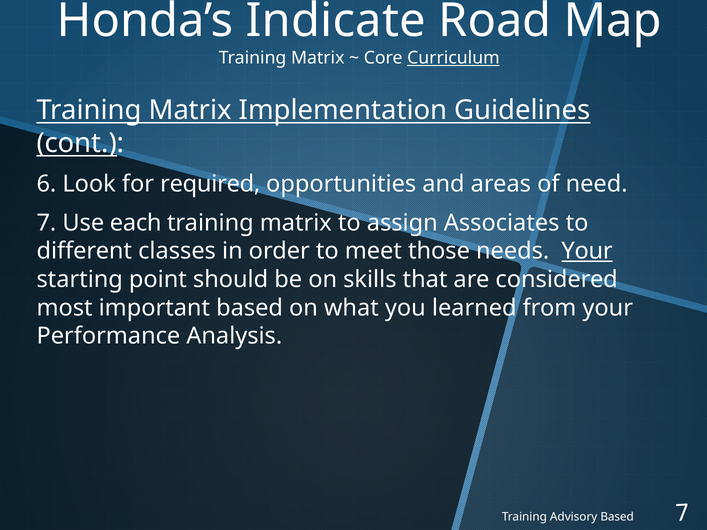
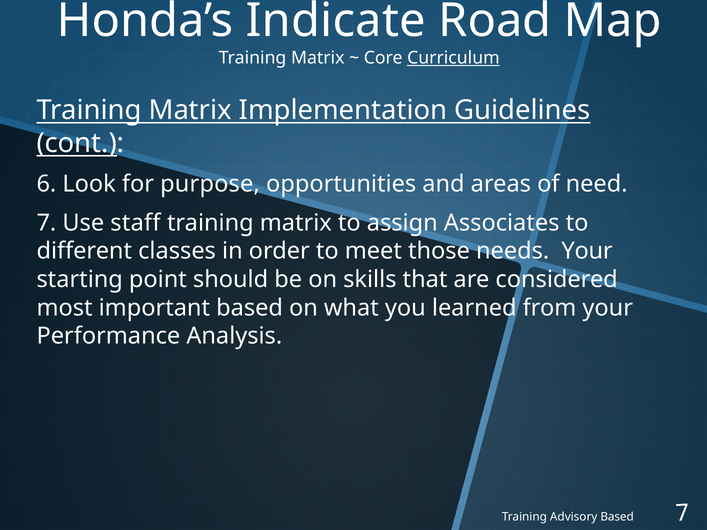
required: required -> purpose
each: each -> staff
Your at (587, 251) underline: present -> none
